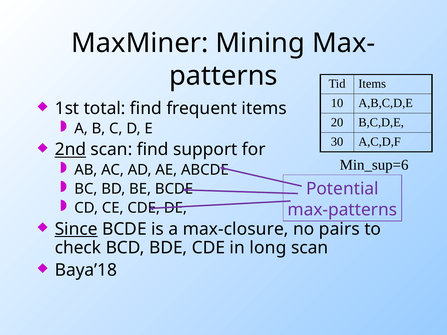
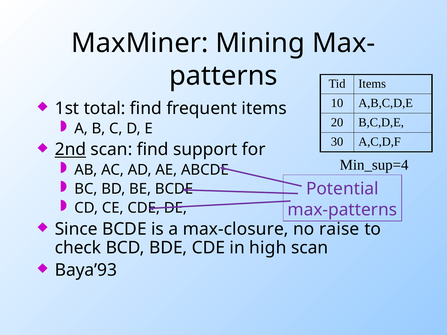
Min_sup=6: Min_sup=6 -> Min_sup=4
Since underline: present -> none
pairs: pairs -> raise
long: long -> high
Baya’18: Baya’18 -> Baya’93
